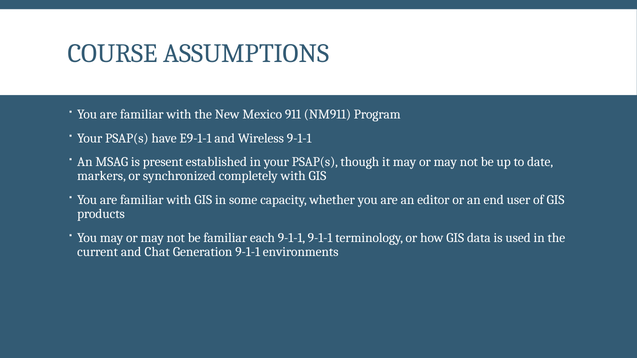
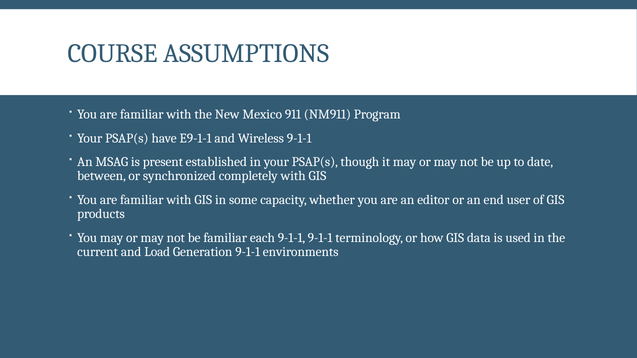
markers: markers -> between
Chat: Chat -> Load
